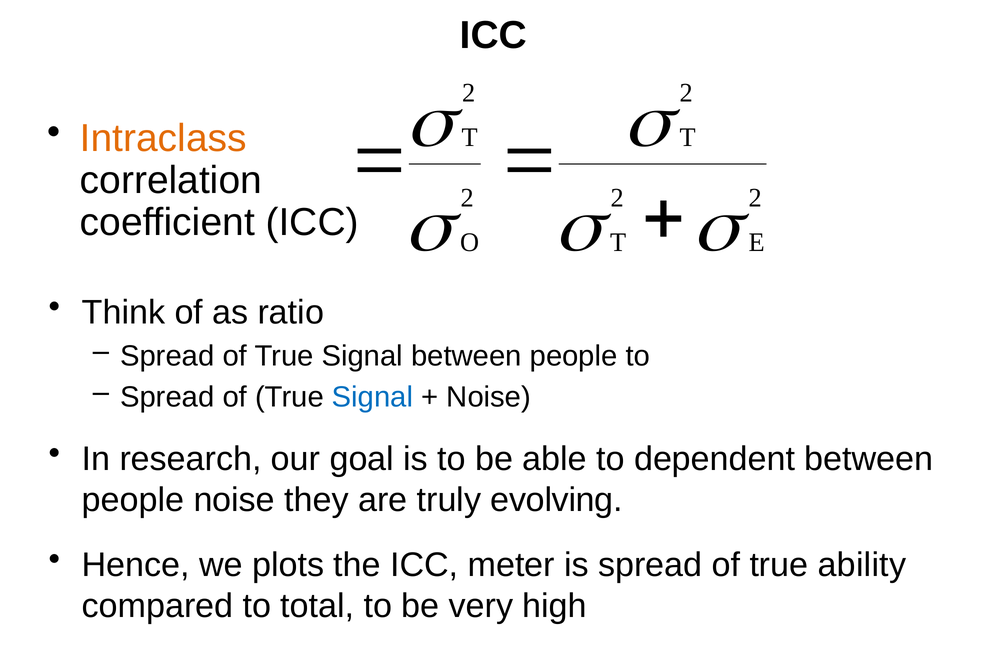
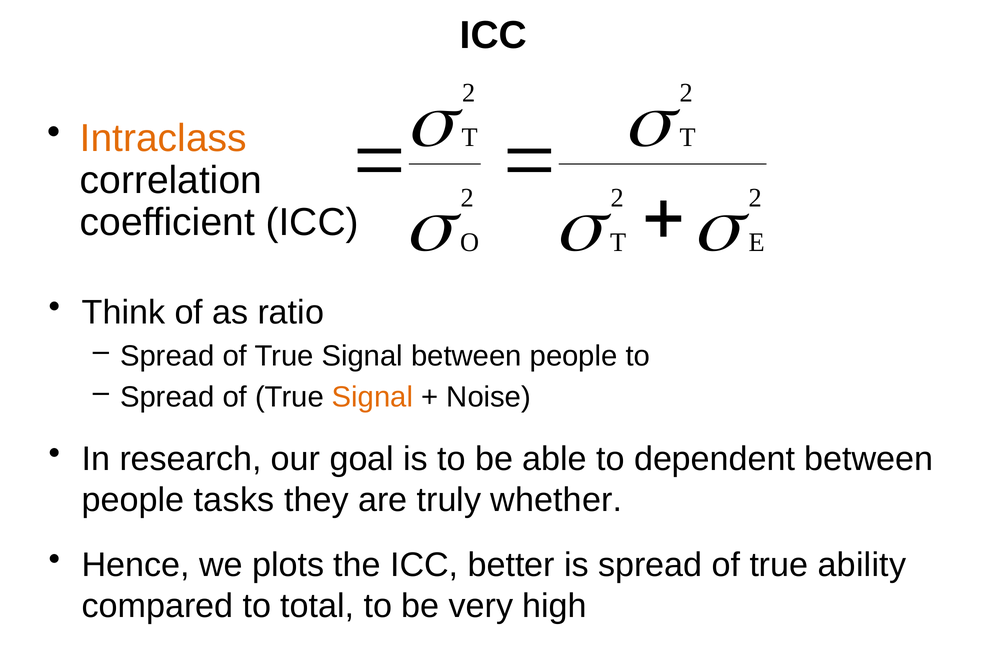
Signal at (373, 397) colour: blue -> orange
people noise: noise -> tasks
evolving: evolving -> whether
meter: meter -> better
